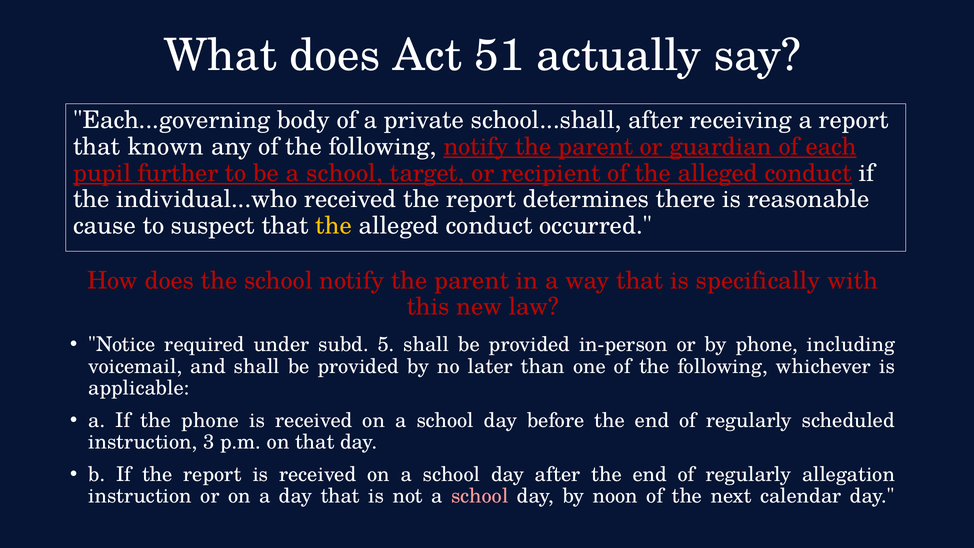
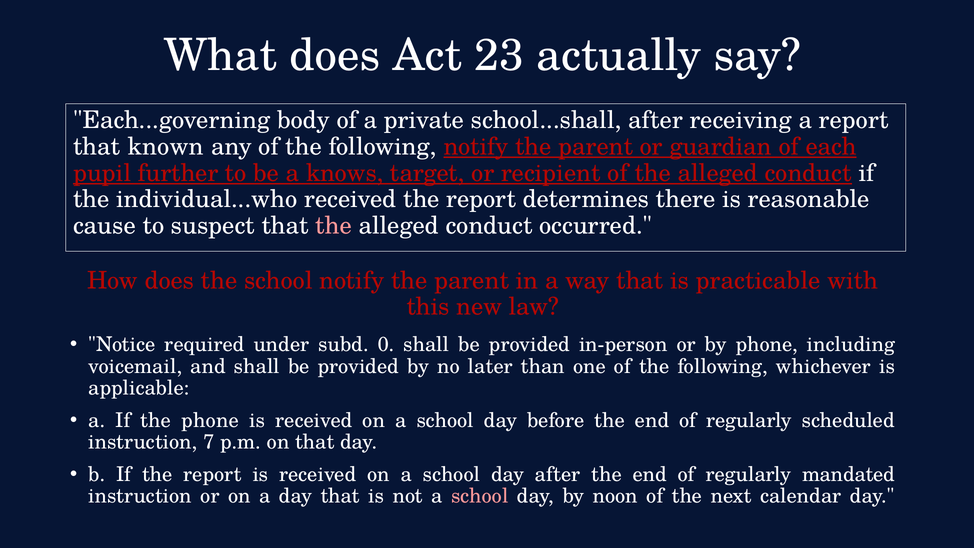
51: 51 -> 23
be a school: school -> knows
the at (334, 226) colour: yellow -> pink
specifically: specifically -> practicable
5: 5 -> 0
3: 3 -> 7
allegation: allegation -> mandated
